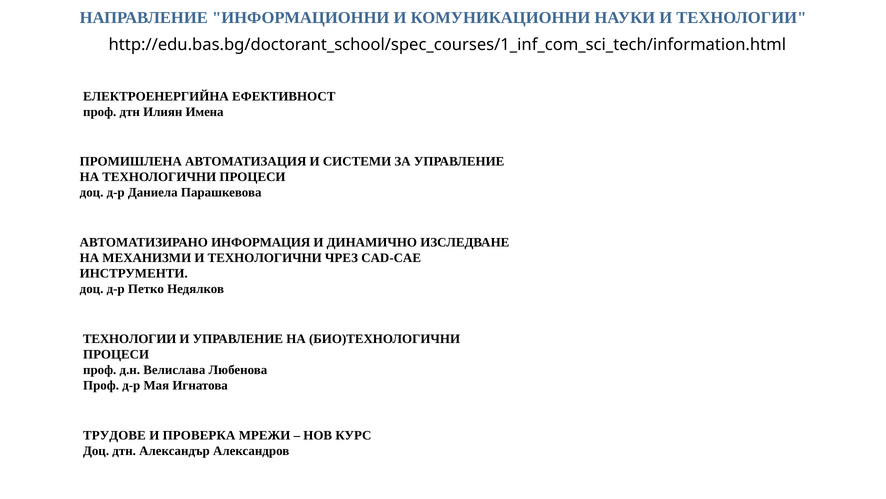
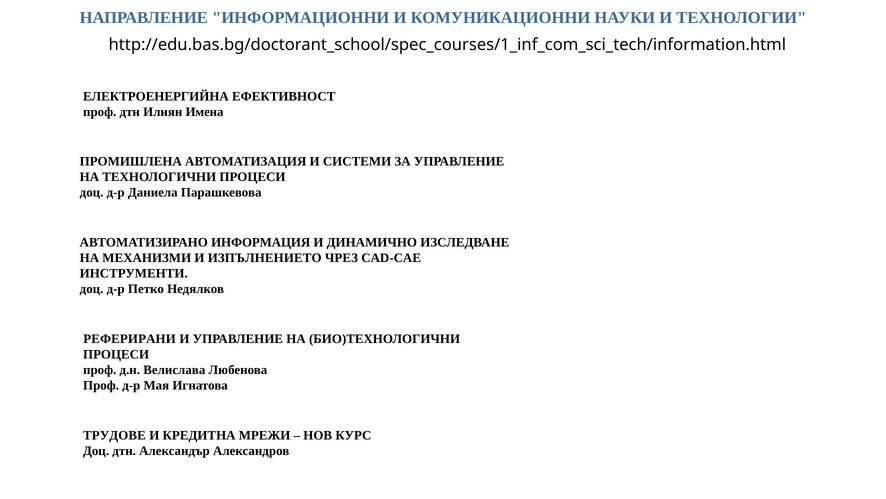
И ТЕХНОЛОГИЧНИ: ТЕХНОЛОГИЧНИ -> ИЗПЪЛНЕНИЕТО
ТЕХНОЛОГИИ at (130, 339): ТЕХНОЛОГИИ -> РЕФЕРИРАНИ
ПРОВЕРКА: ПРОВЕРКА -> КРЕДИТНА
